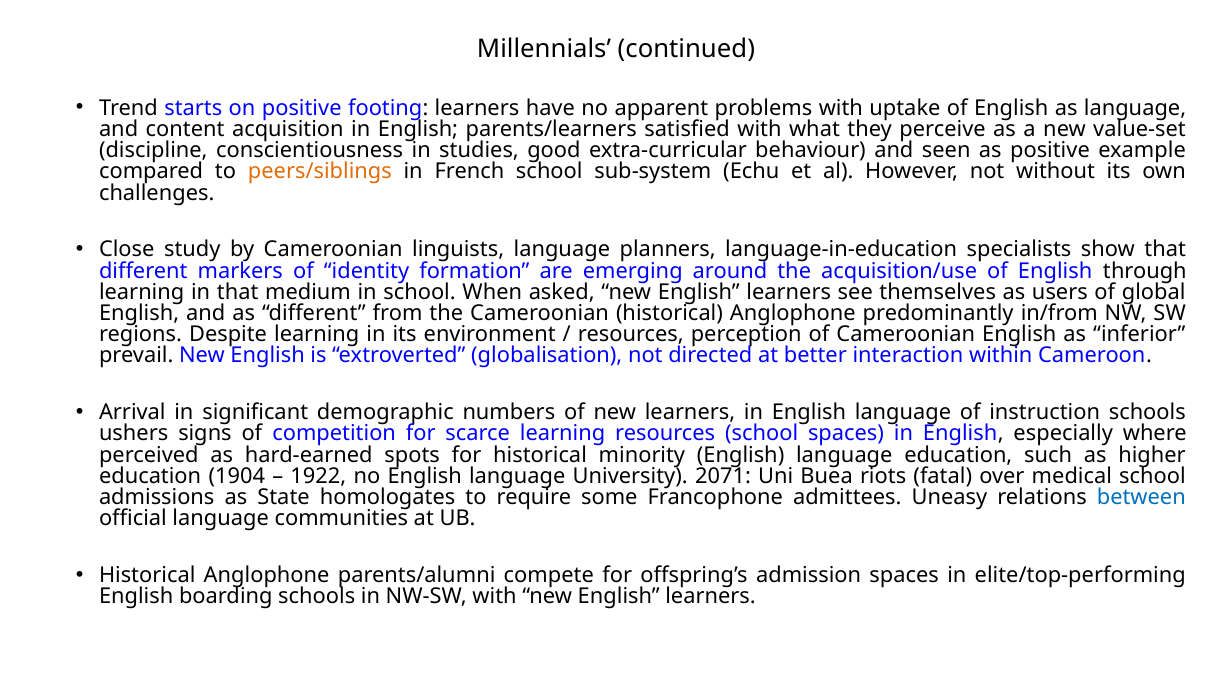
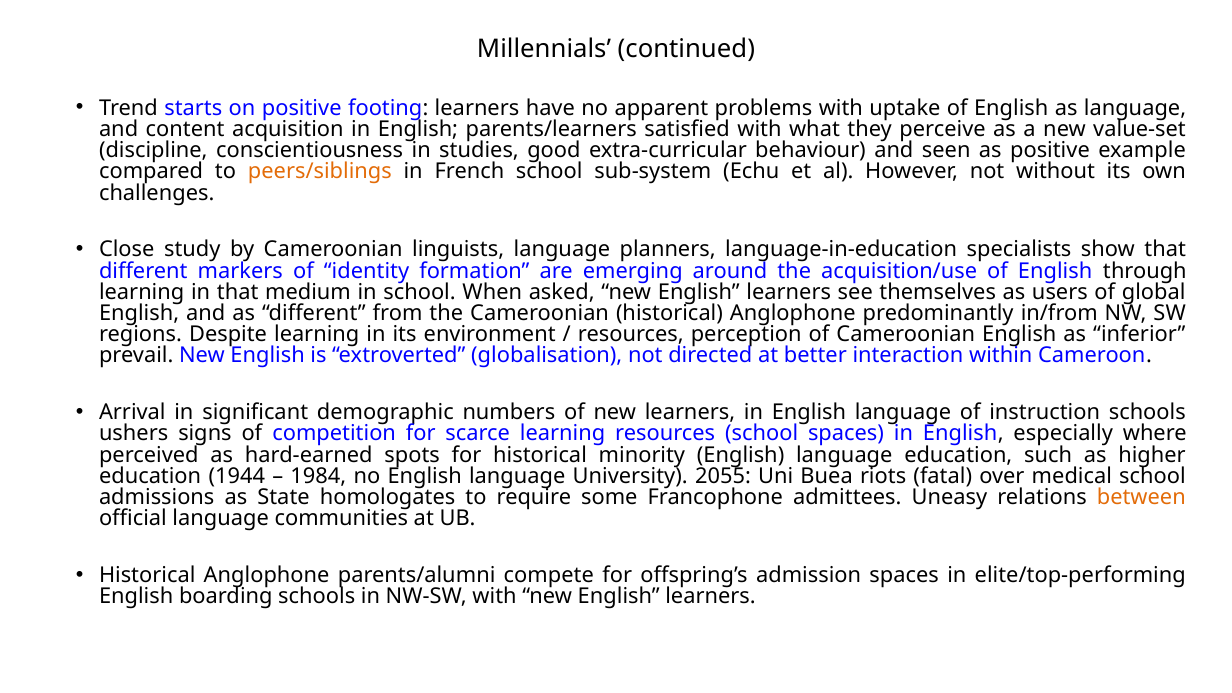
1904: 1904 -> 1944
1922: 1922 -> 1984
2071: 2071 -> 2055
between colour: blue -> orange
